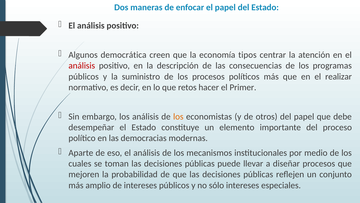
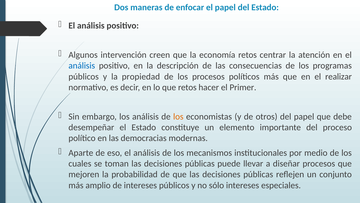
democrática: democrática -> intervención
economía tipos: tipos -> retos
análisis at (82, 66) colour: red -> blue
suministro: suministro -> propiedad
